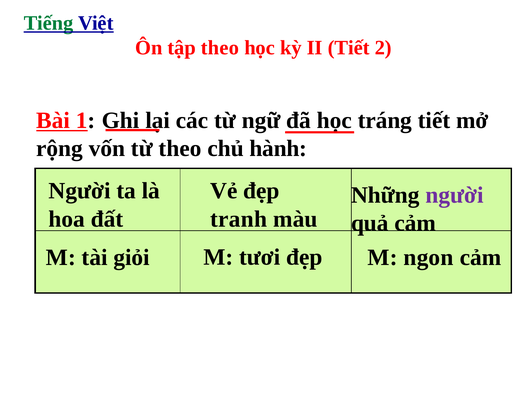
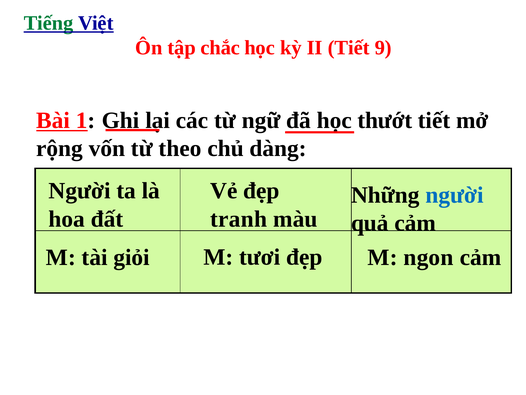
tập theo: theo -> chắc
2: 2 -> 9
tráng: tráng -> thướt
hành: hành -> dàng
người at (455, 195) colour: purple -> blue
